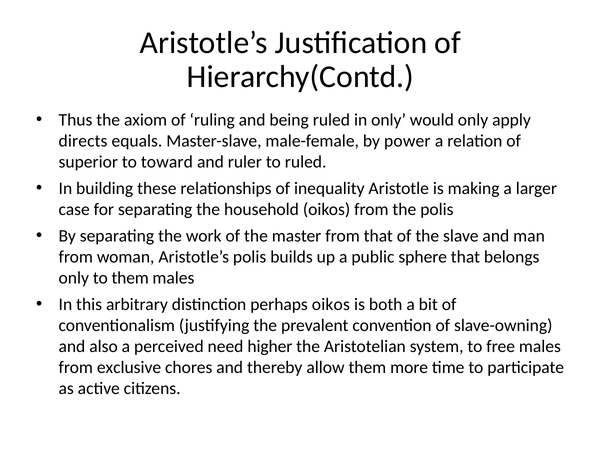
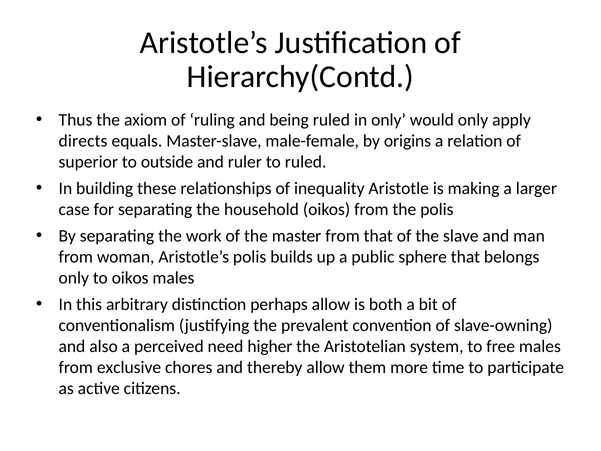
power: power -> origins
toward: toward -> outside
to them: them -> oikos
perhaps oikos: oikos -> allow
